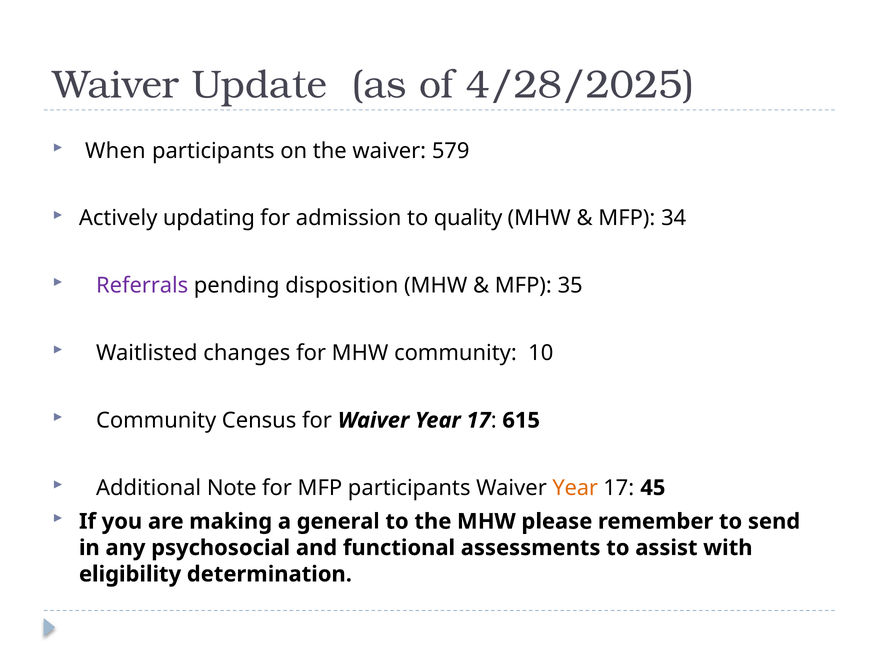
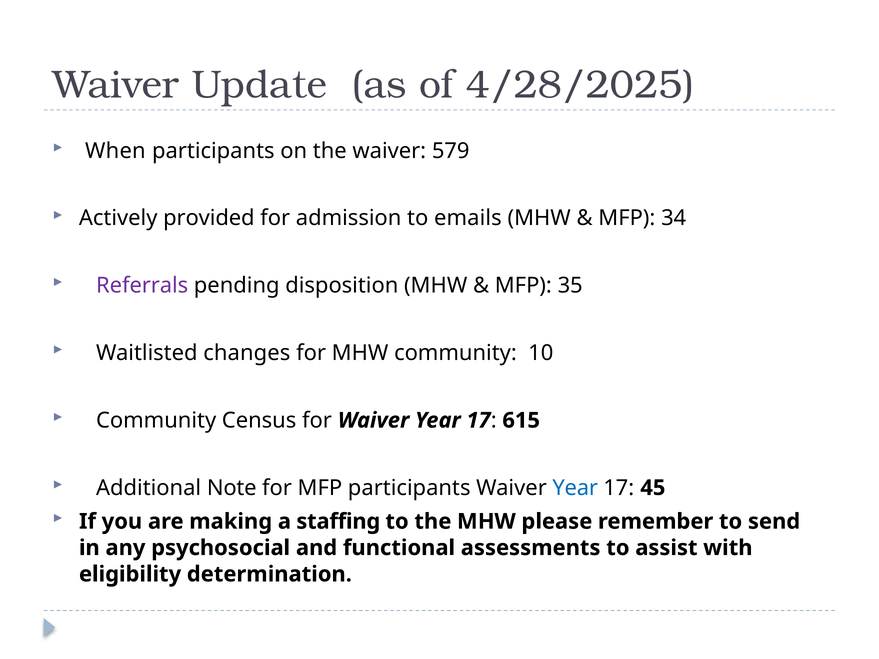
updating: updating -> provided
quality: quality -> emails
Year at (575, 488) colour: orange -> blue
general: general -> staffing
